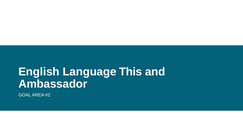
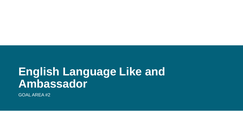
This: This -> Like
